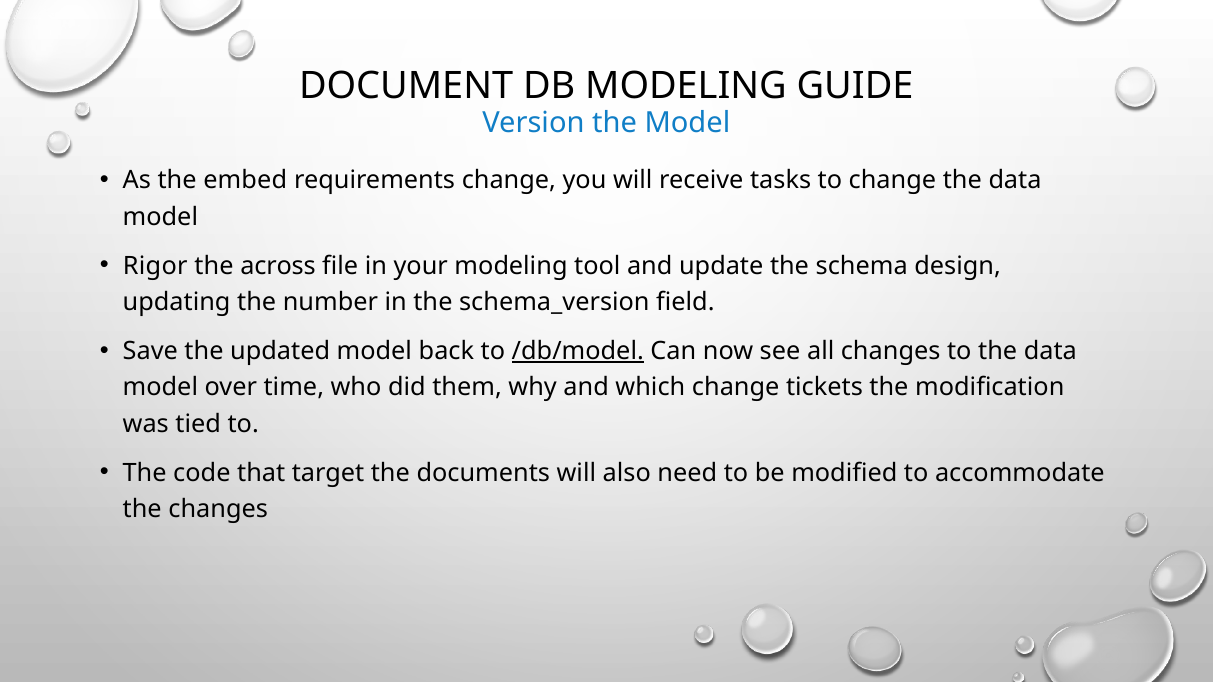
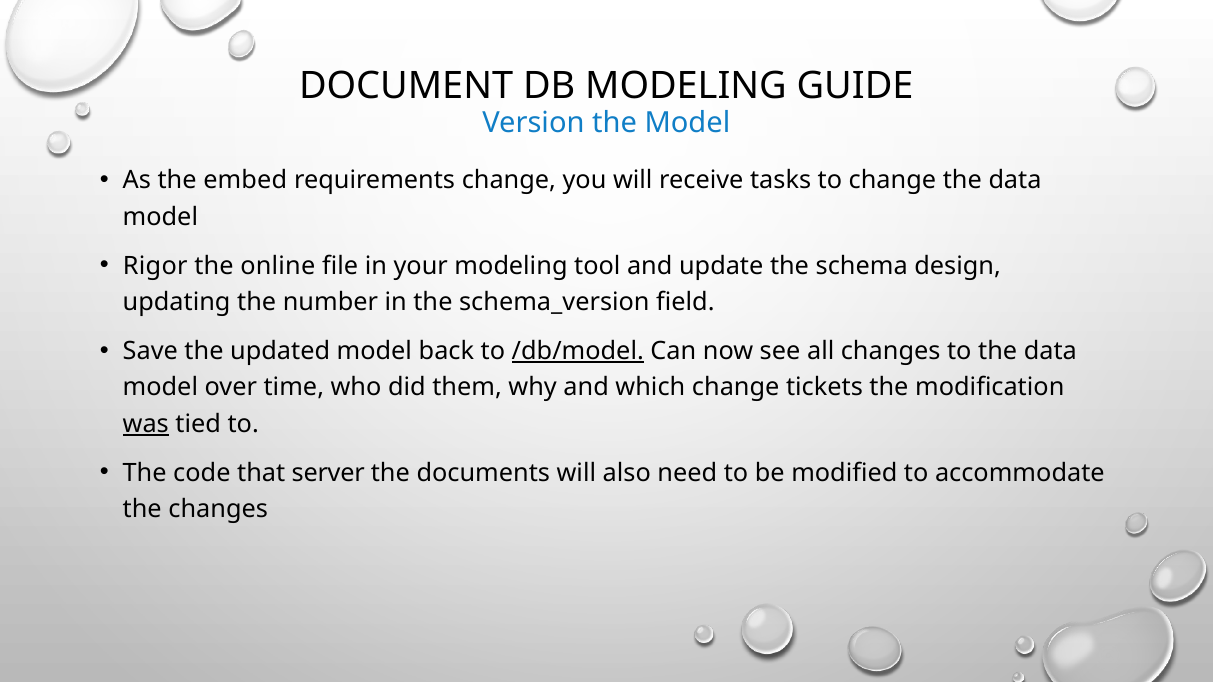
across: across -> online
was underline: none -> present
target: target -> server
